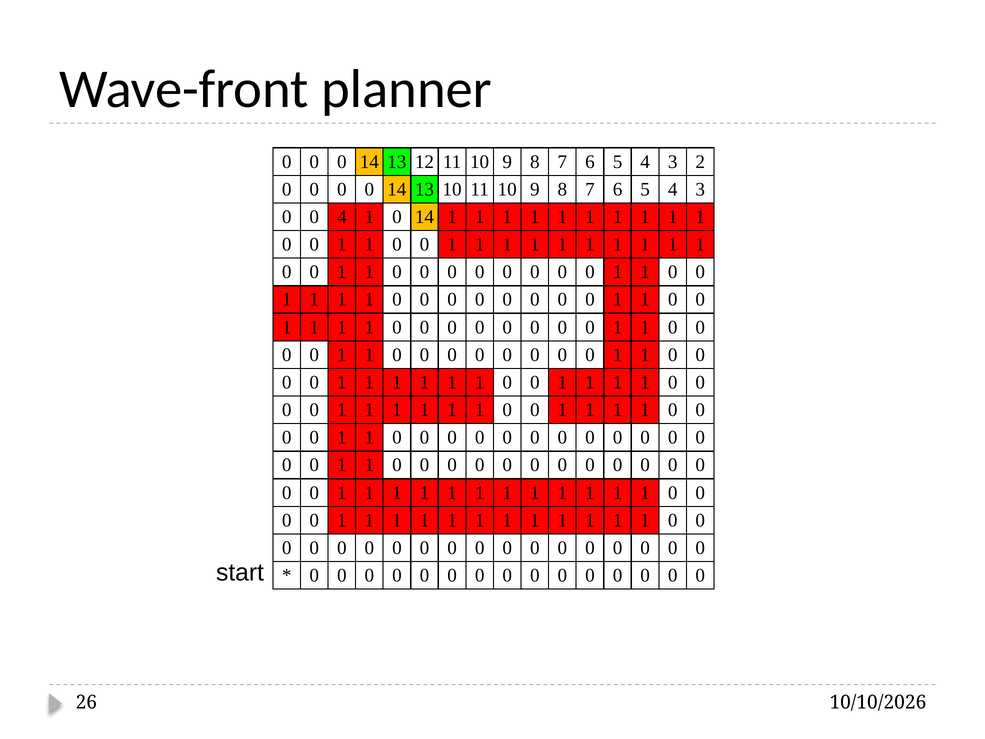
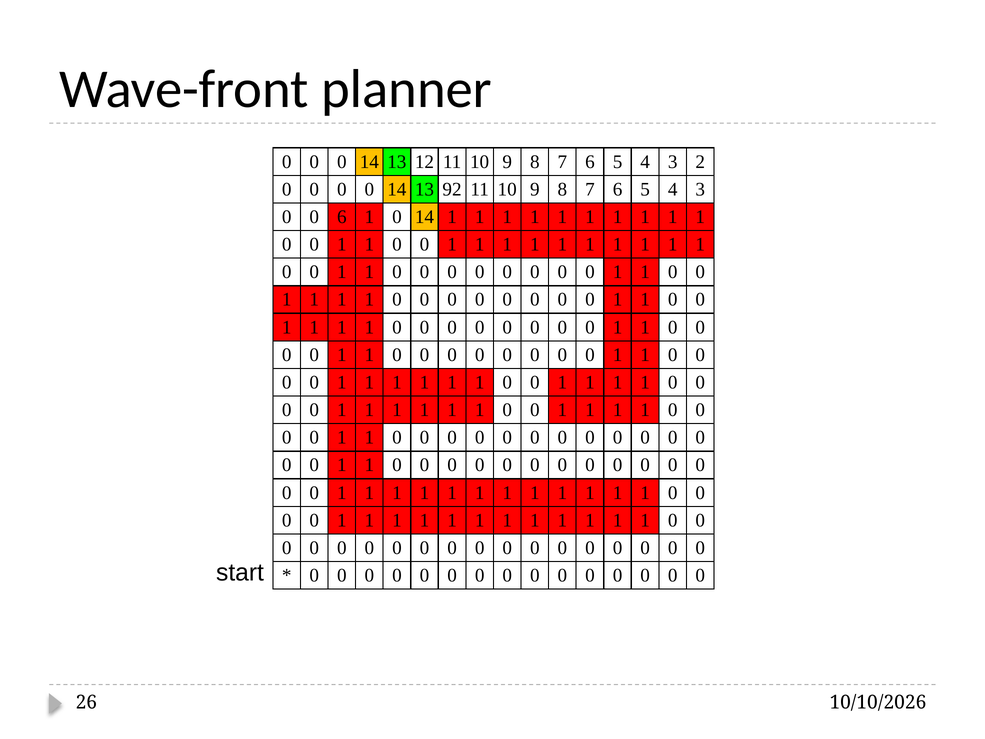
13 10: 10 -> 92
0 4: 4 -> 6
